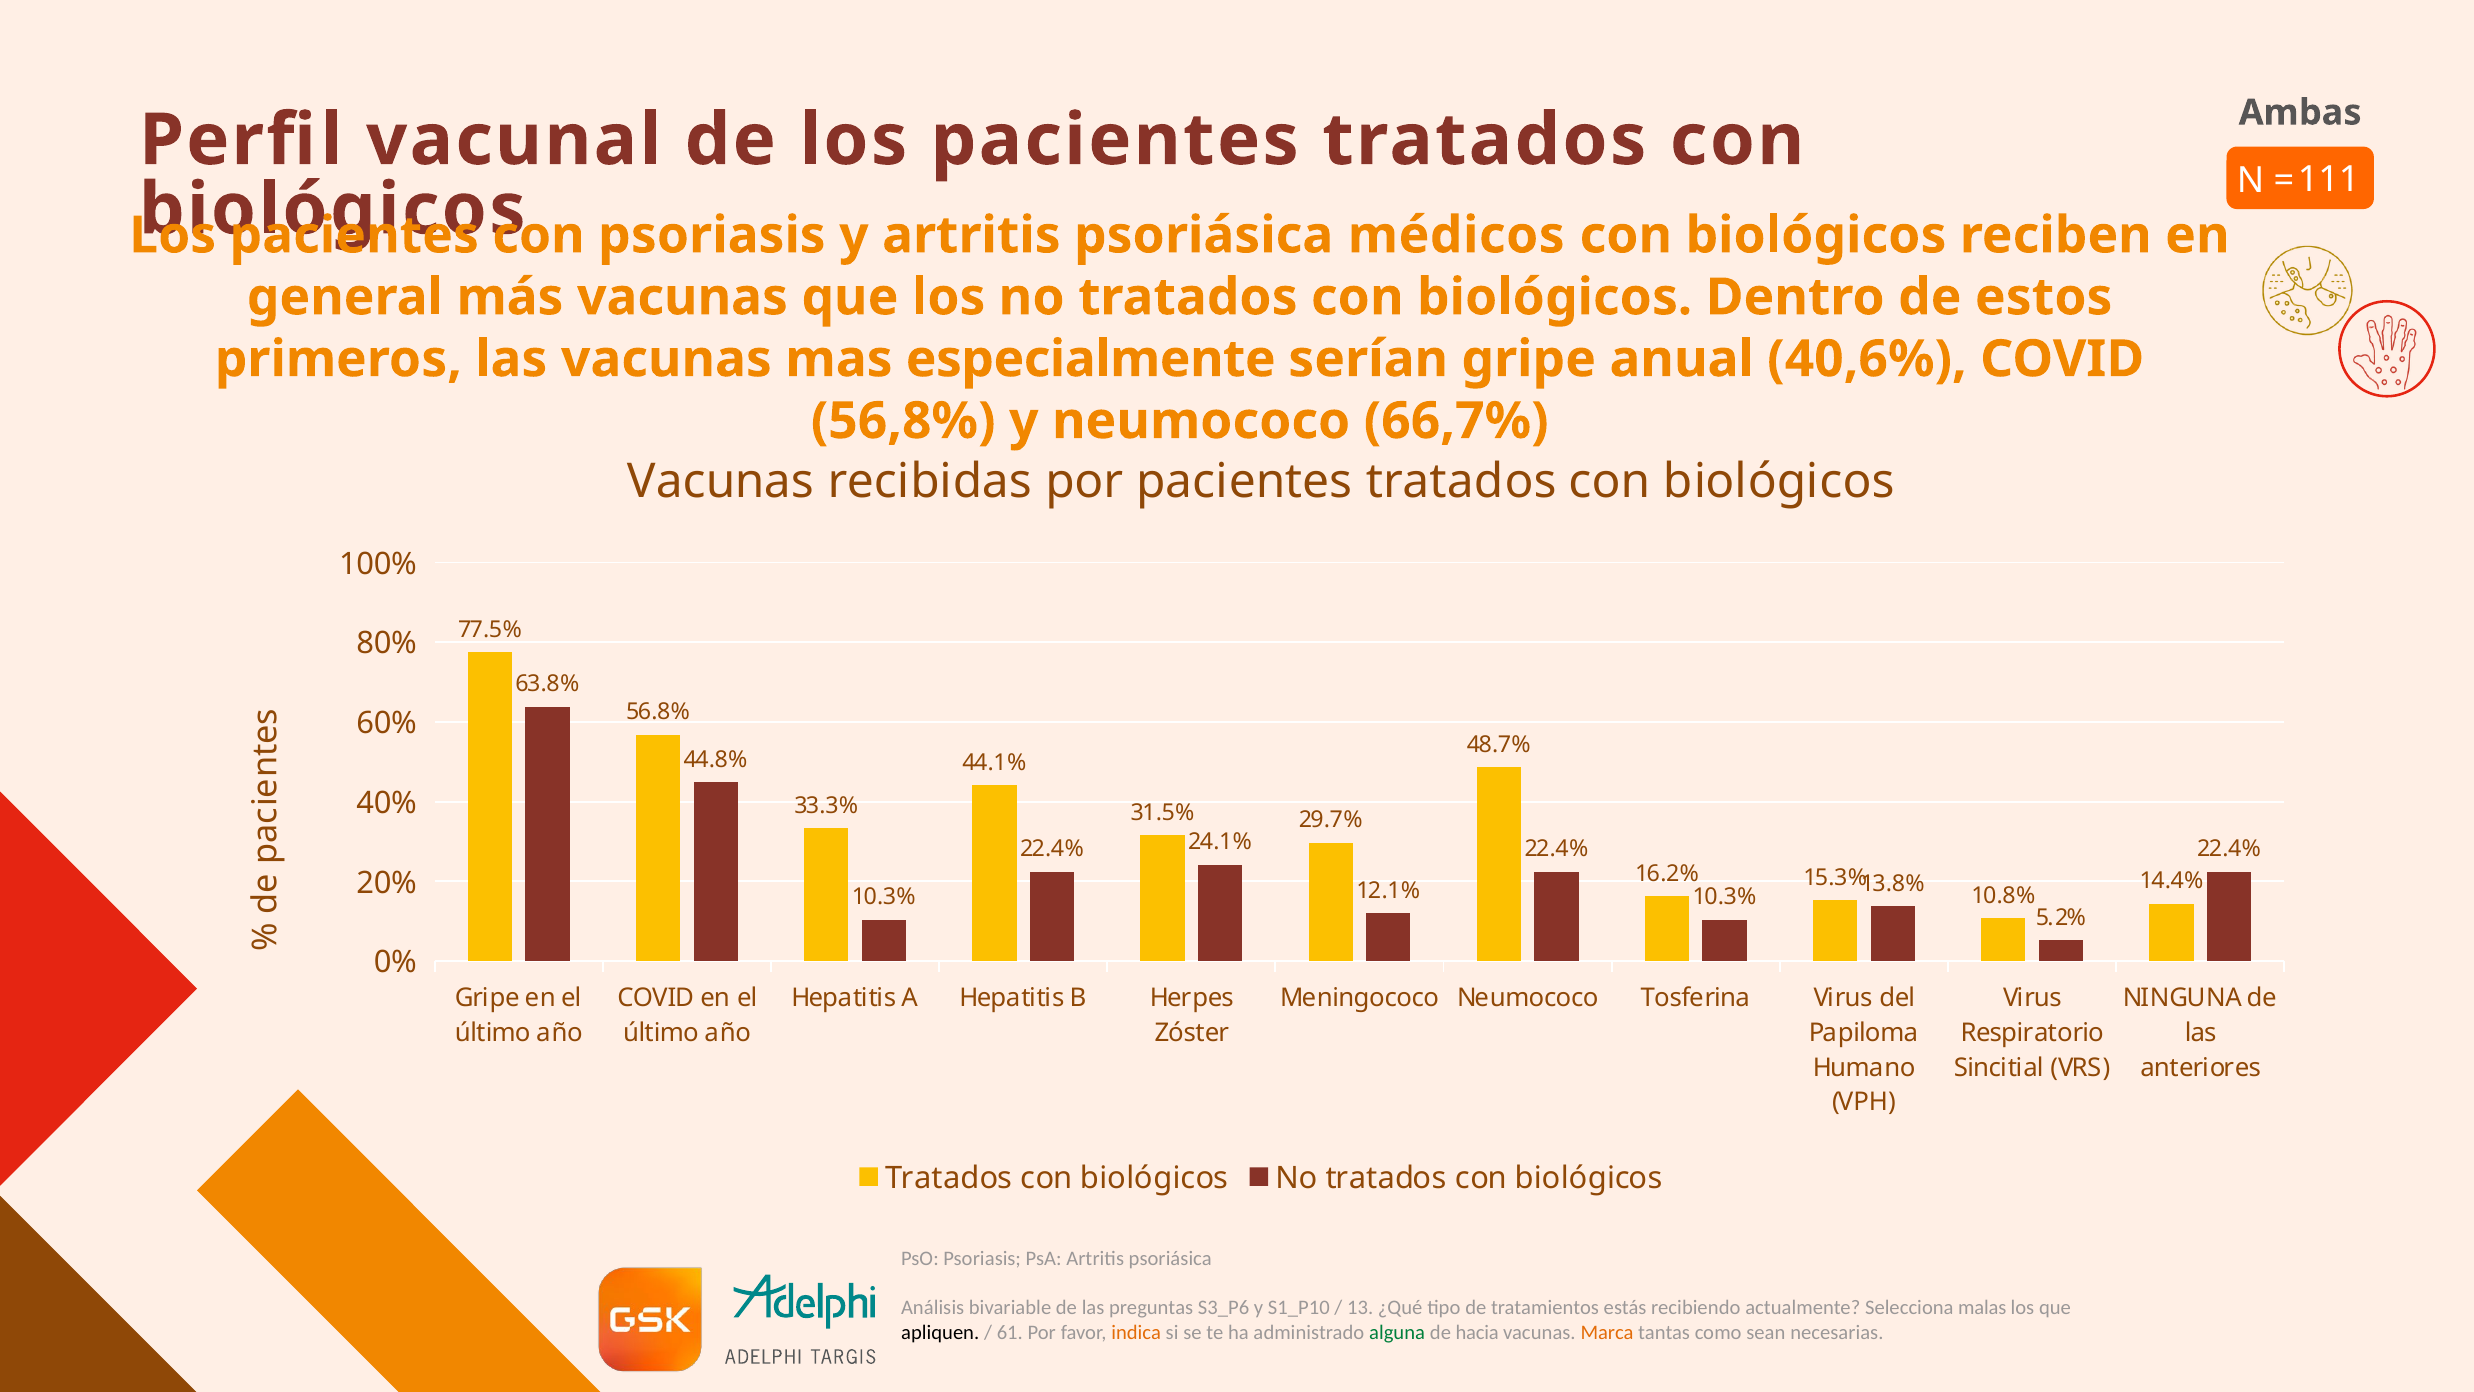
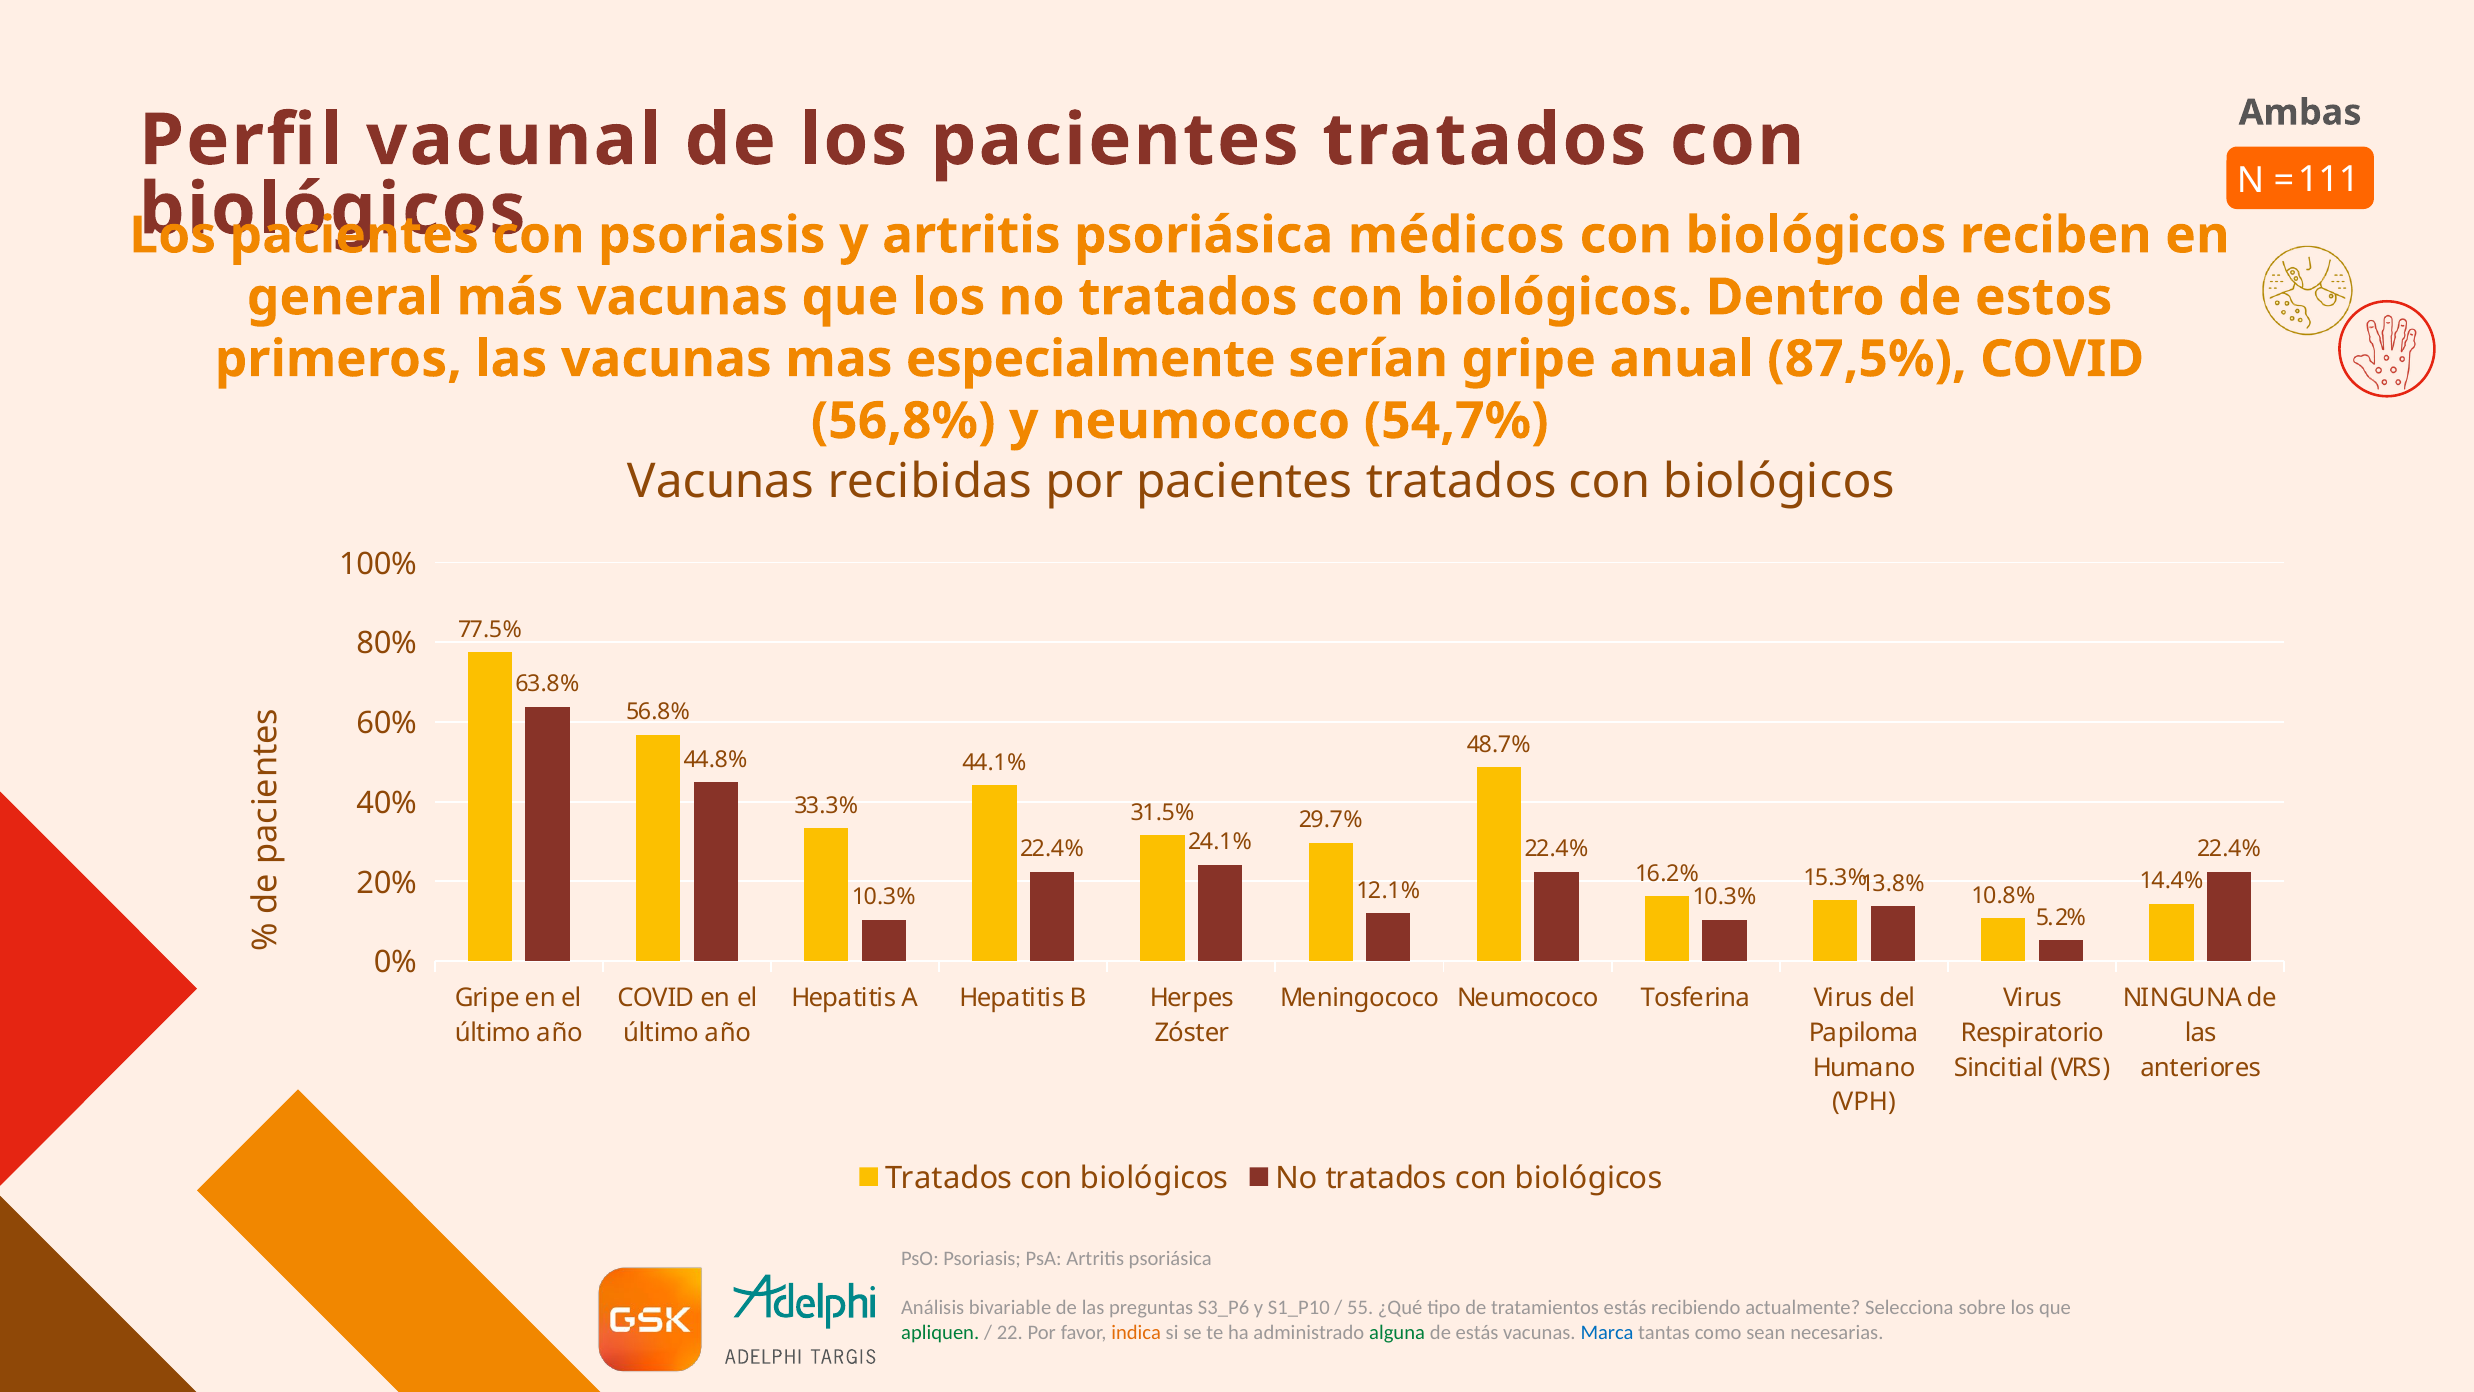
40,6%: 40,6% -> 87,5%
66,7%: 66,7% -> 54,7%
13: 13 -> 55
malas: malas -> sobre
apliquen colour: black -> green
61: 61 -> 22
de hacia: hacia -> estás
Marca colour: orange -> blue
